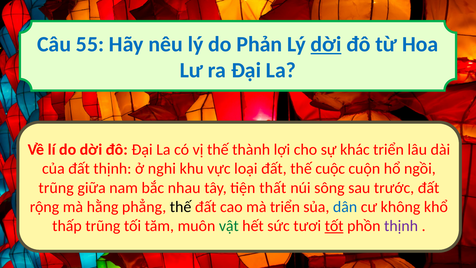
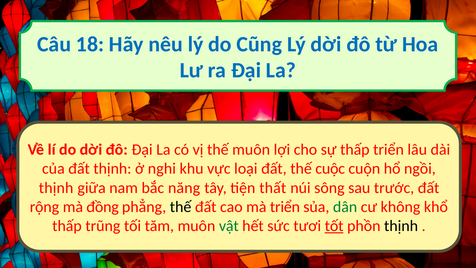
55: 55 -> 18
Phản: Phản -> Cũng
dời at (326, 44) underline: present -> none
thế thành: thành -> muôn
sự khác: khác -> thấp
trũng at (56, 188): trũng -> thịnh
nhau: nhau -> năng
hằng: hằng -> đồng
dân colour: blue -> green
thịnh at (401, 226) colour: purple -> black
